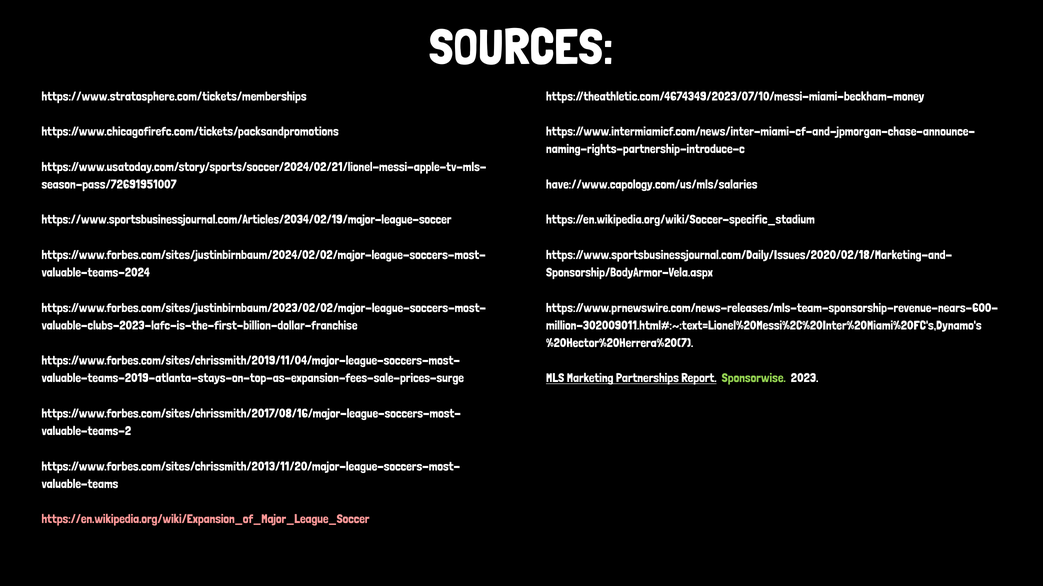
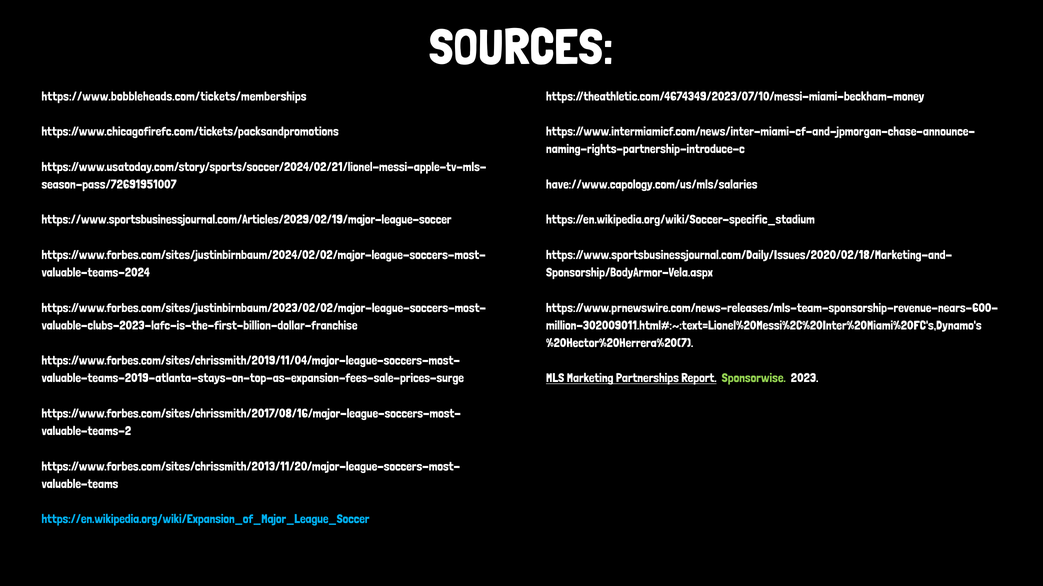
https://www.stratosphere.com/tickets/memberships: https://www.stratosphere.com/tickets/memberships -> https://www.bobbleheads.com/tickets/memberships
https://www.sportsbusinessjournal.com/Articles/2034/02/19/major-league-soccer: https://www.sportsbusinessjournal.com/Articles/2034/02/19/major-league-soccer -> https://www.sportsbusinessjournal.com/Articles/2029/02/19/major-league-soccer
https://en.wikipedia.org/wiki/Expansion_of_Major_League_Soccer colour: pink -> light blue
